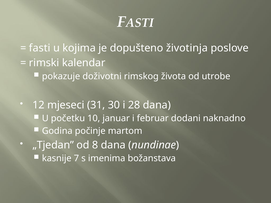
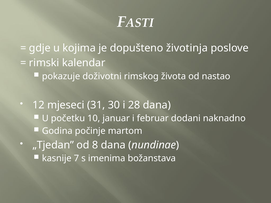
fasti: fasti -> gdje
utrobe: utrobe -> nastao
